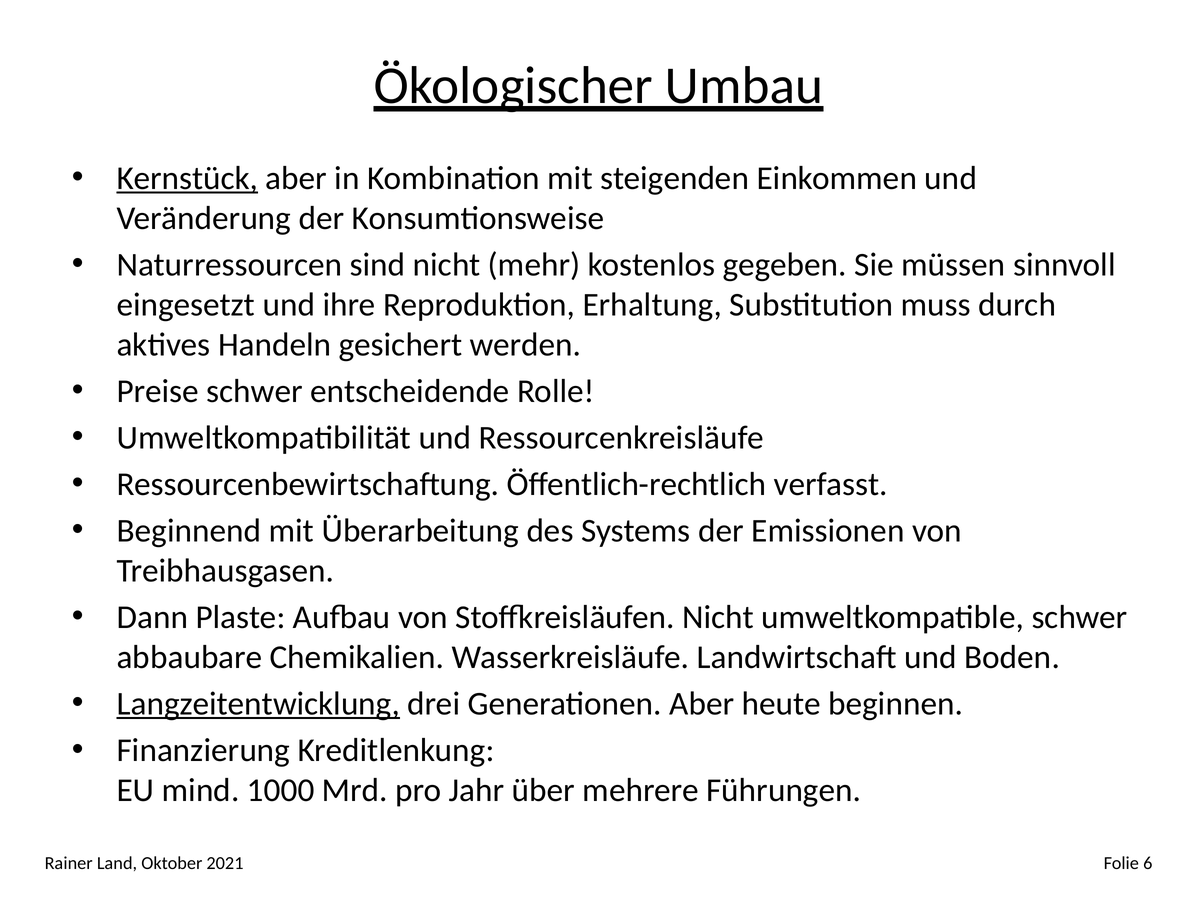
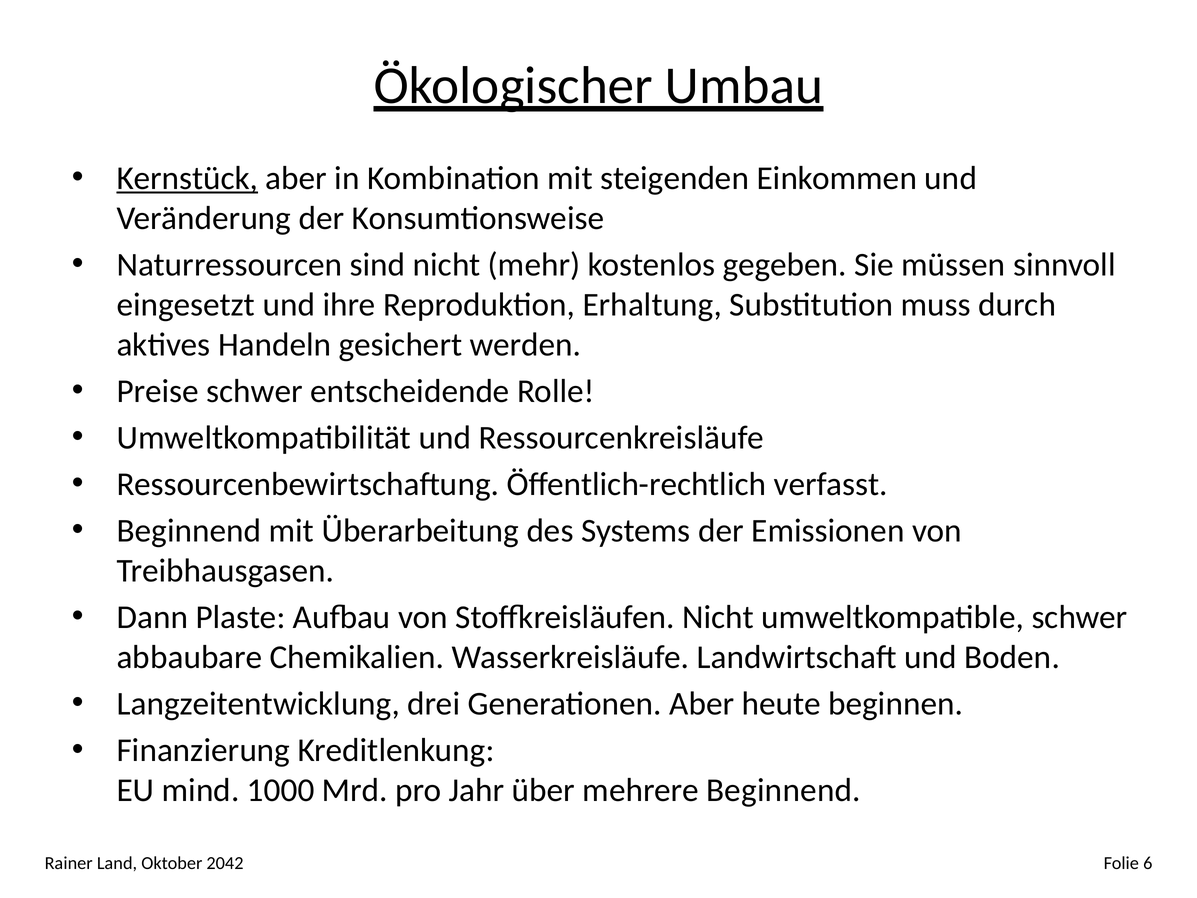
Langzeitentwicklung underline: present -> none
mehrere Führungen: Führungen -> Beginnend
2021: 2021 -> 2042
